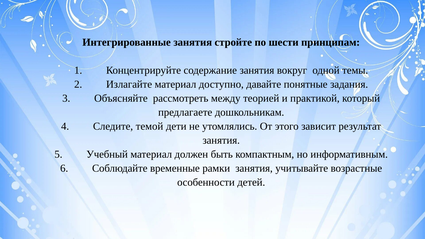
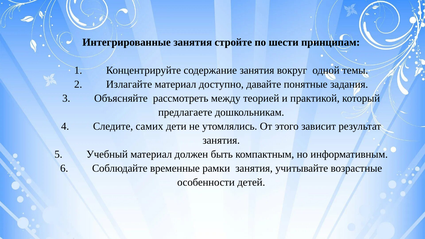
темой: темой -> самих
